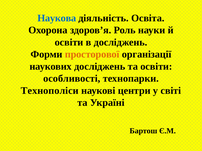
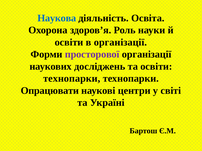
в досліджень: досліджень -> організації
просторової colour: orange -> purple
особливості at (72, 79): особливості -> технопарки
Технополіси: Технополіси -> Опрацювати
